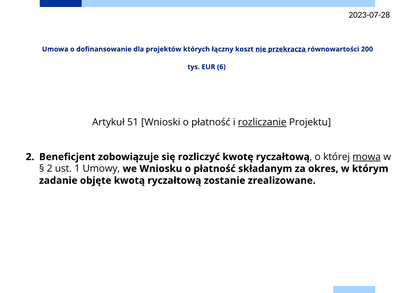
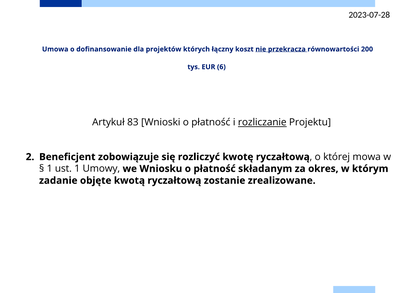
51: 51 -> 83
mowa underline: present -> none
2 at (50, 169): 2 -> 1
